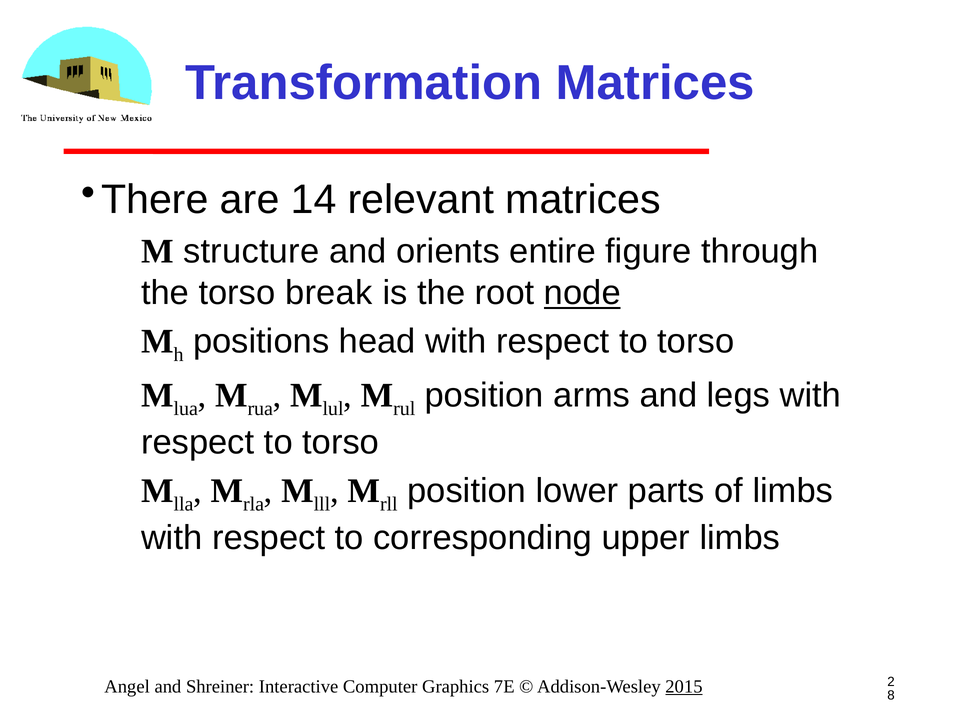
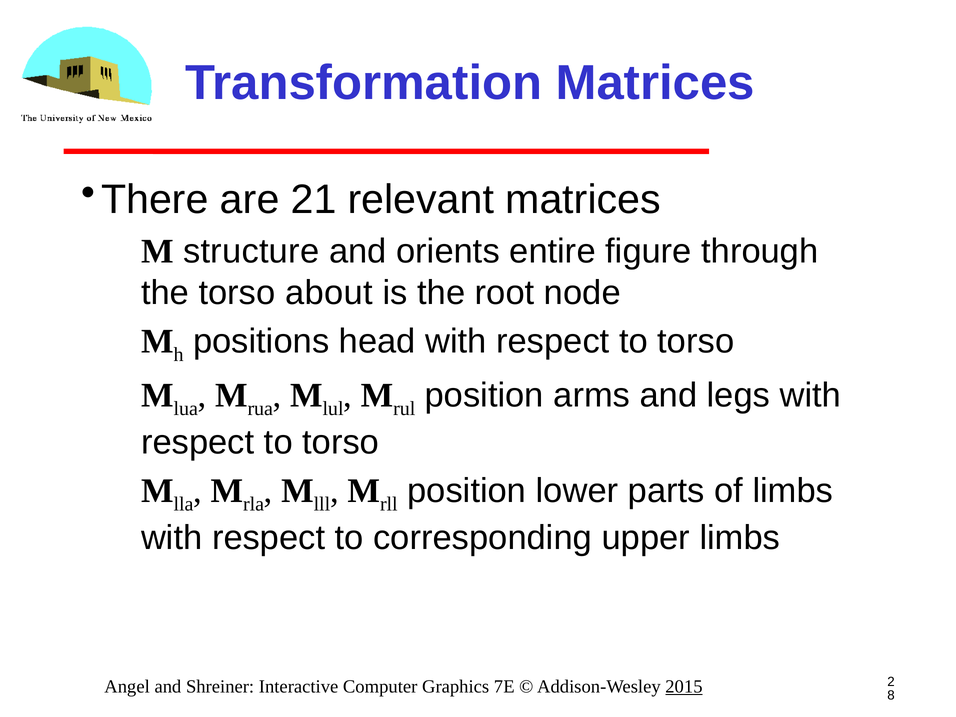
14: 14 -> 21
break: break -> about
node underline: present -> none
